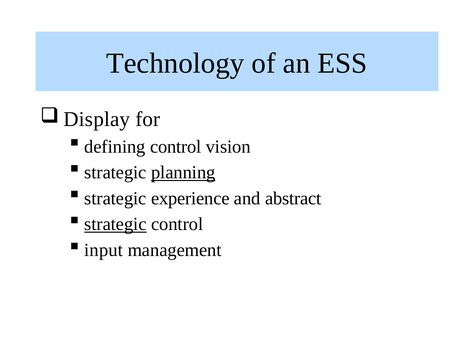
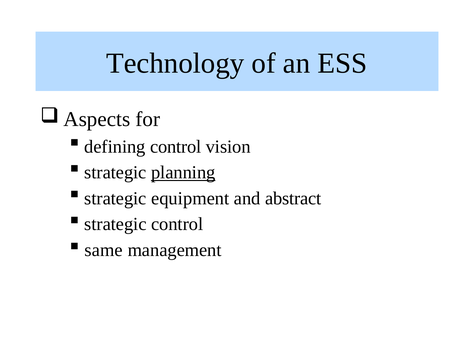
Display: Display -> Aspects
experience: experience -> equipment
strategic at (115, 224) underline: present -> none
input: input -> same
